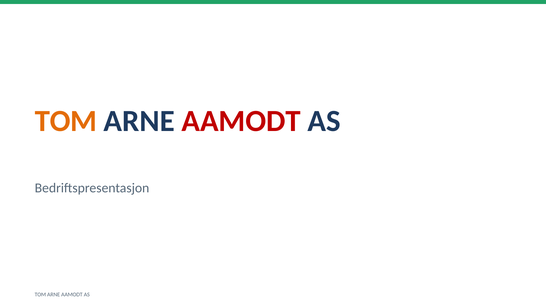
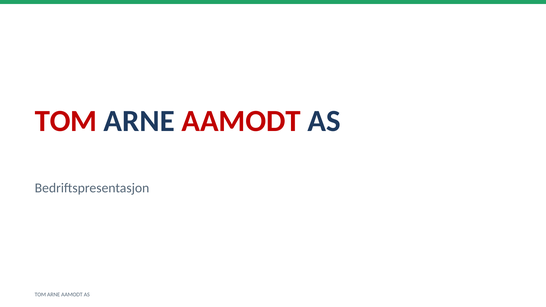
TOM at (66, 121) colour: orange -> red
